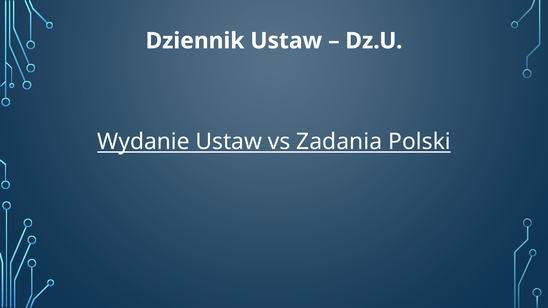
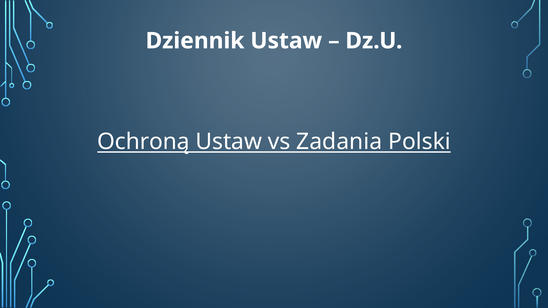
Wydanie: Wydanie -> Ochroną
